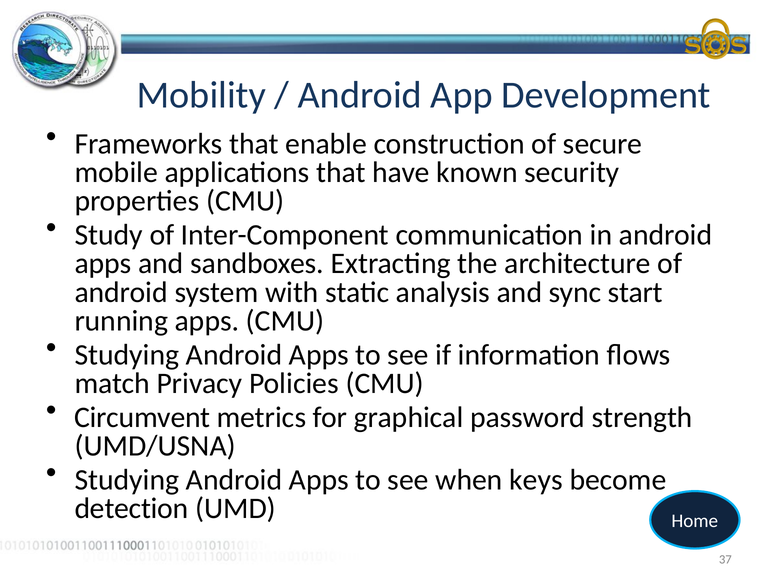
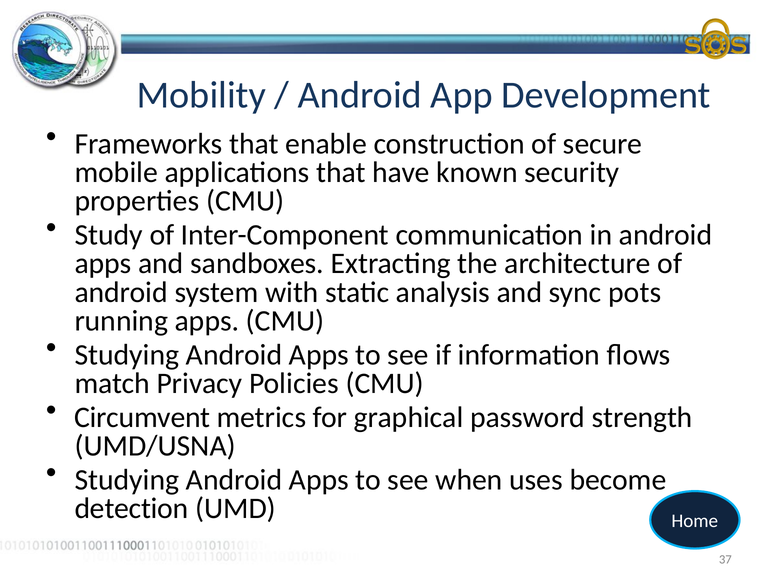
start: start -> pots
keys: keys -> uses
